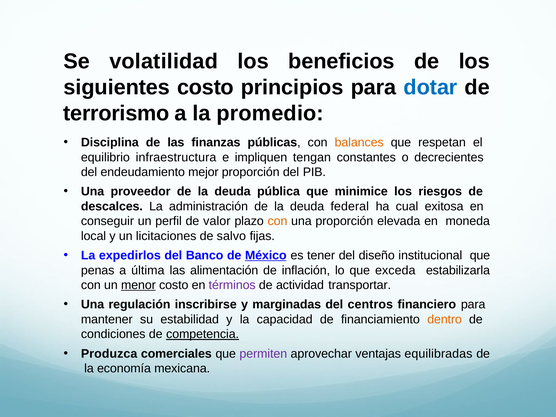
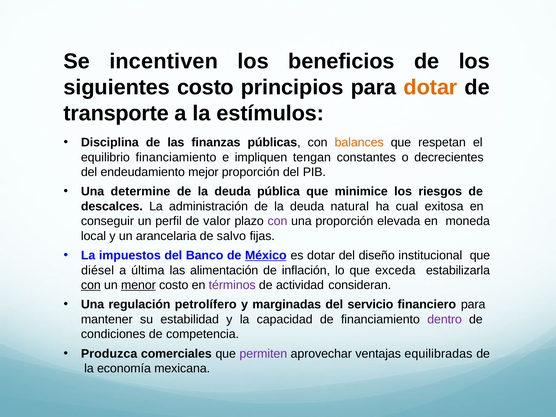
volatilidad: volatilidad -> incentiven
dotar at (430, 87) colour: blue -> orange
terrorismo: terrorismo -> transporte
promedio: promedio -> estímulos
equilibrio infraestructura: infraestructura -> financiamiento
proveedor: proveedor -> determine
federal: federal -> natural
con at (277, 221) colour: orange -> purple
licitaciones: licitaciones -> arancelaria
expedirlos: expedirlos -> impuestos
es tener: tener -> dotar
penas: penas -> diésel
con at (91, 285) underline: none -> present
transportar: transportar -> consideran
inscribirse: inscribirse -> petrolífero
centros: centros -> servicio
dentro colour: orange -> purple
competencia underline: present -> none
